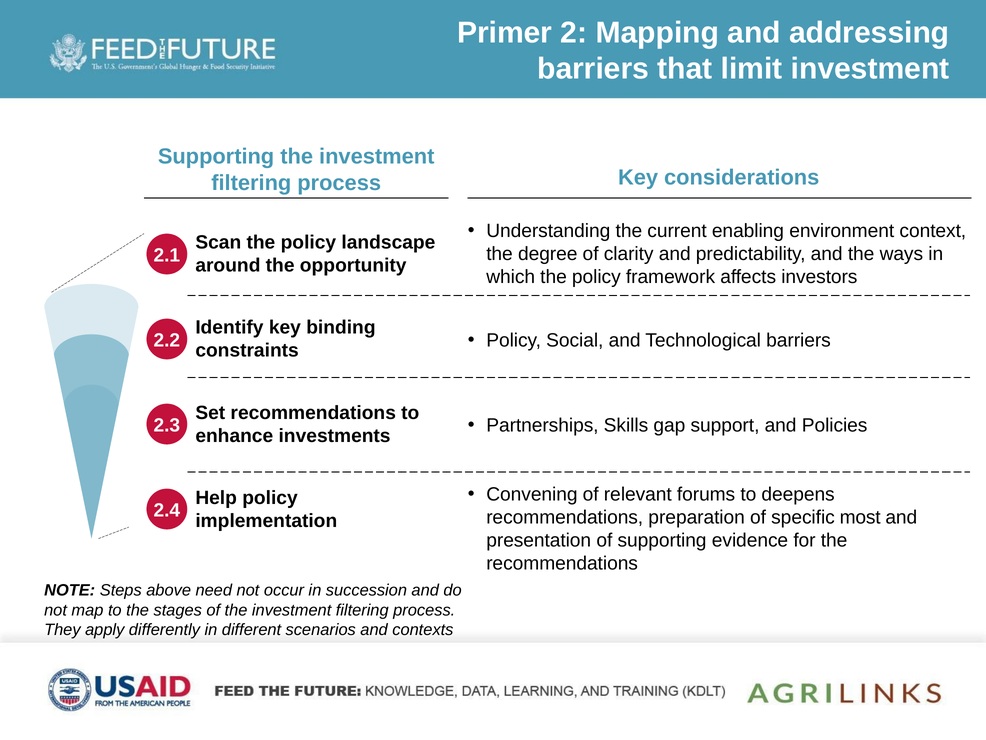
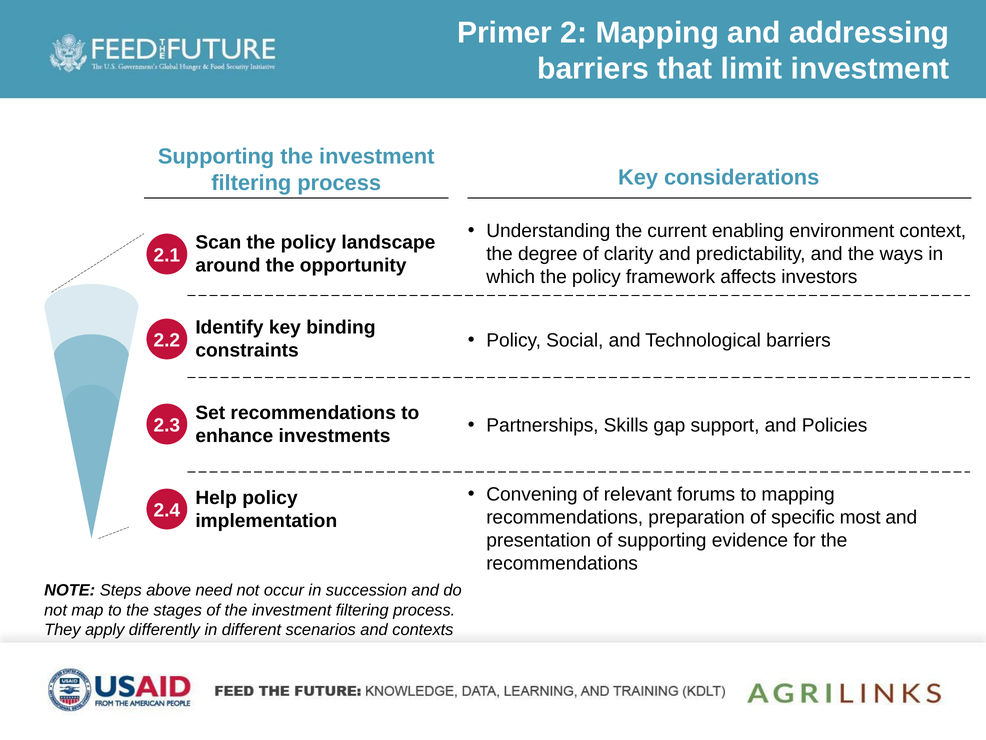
to deepens: deepens -> mapping
